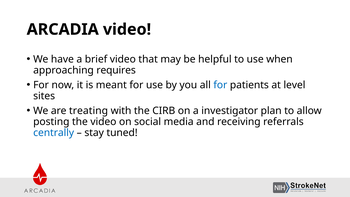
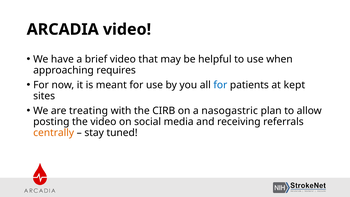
level: level -> kept
investigator: investigator -> nasogastric
centrally colour: blue -> orange
